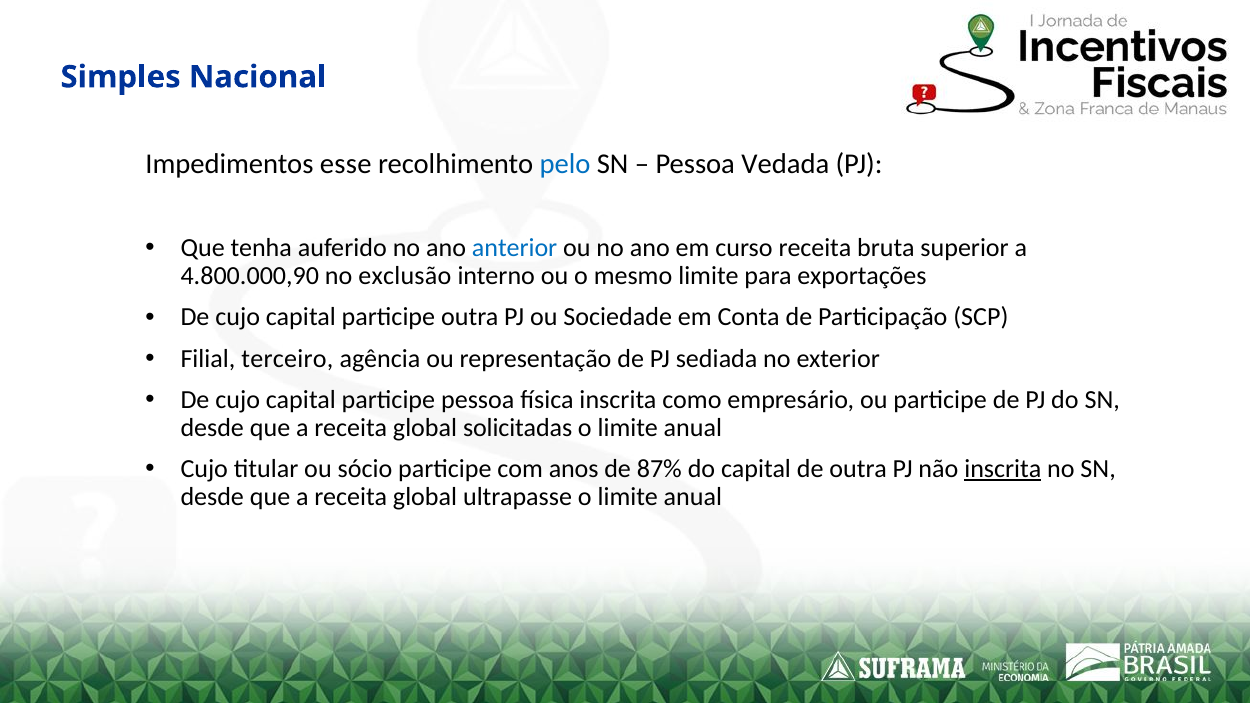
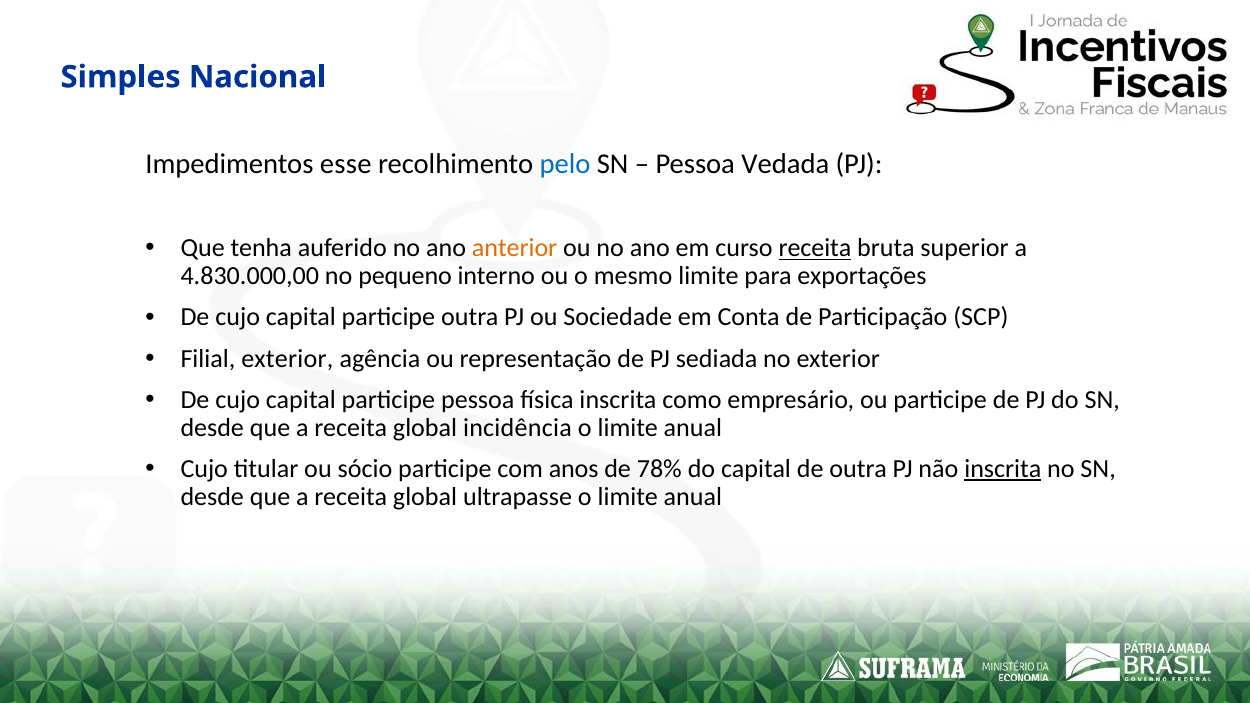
anterior colour: blue -> orange
receita at (815, 248) underline: none -> present
4.800.000,90: 4.800.000,90 -> 4.830.000,00
exclusão: exclusão -> pequeno
Filial terceiro: terceiro -> exterior
solicitadas: solicitadas -> incidência
87%: 87% -> 78%
